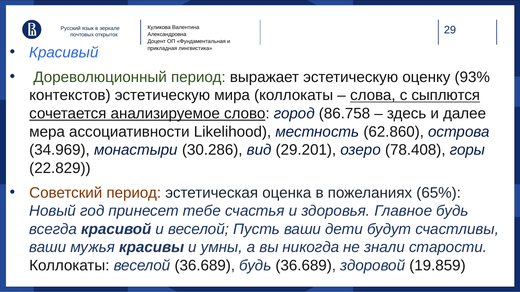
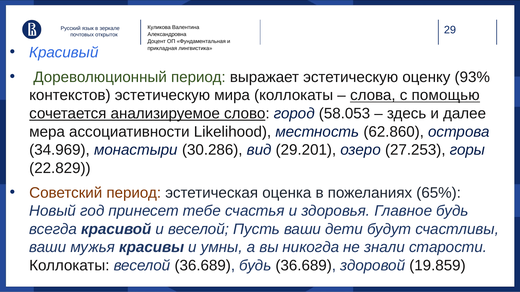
сыплются: сыплются -> помощью
86.758: 86.758 -> 58.053
78.408: 78.408 -> 27.253
